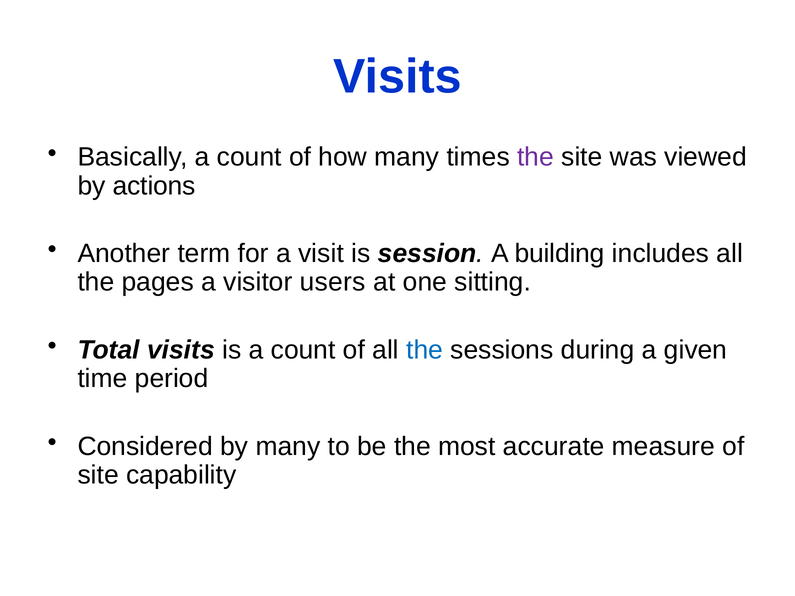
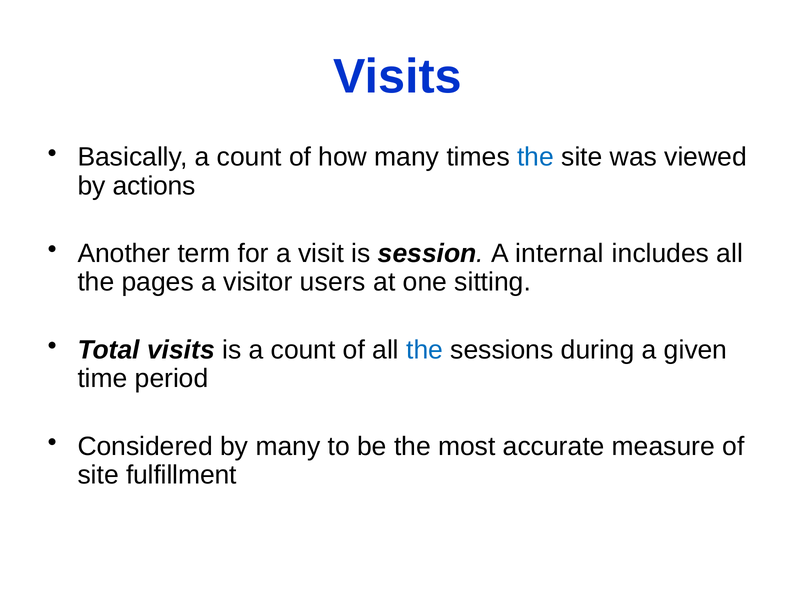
the at (536, 157) colour: purple -> blue
building: building -> internal
capability: capability -> fulfillment
